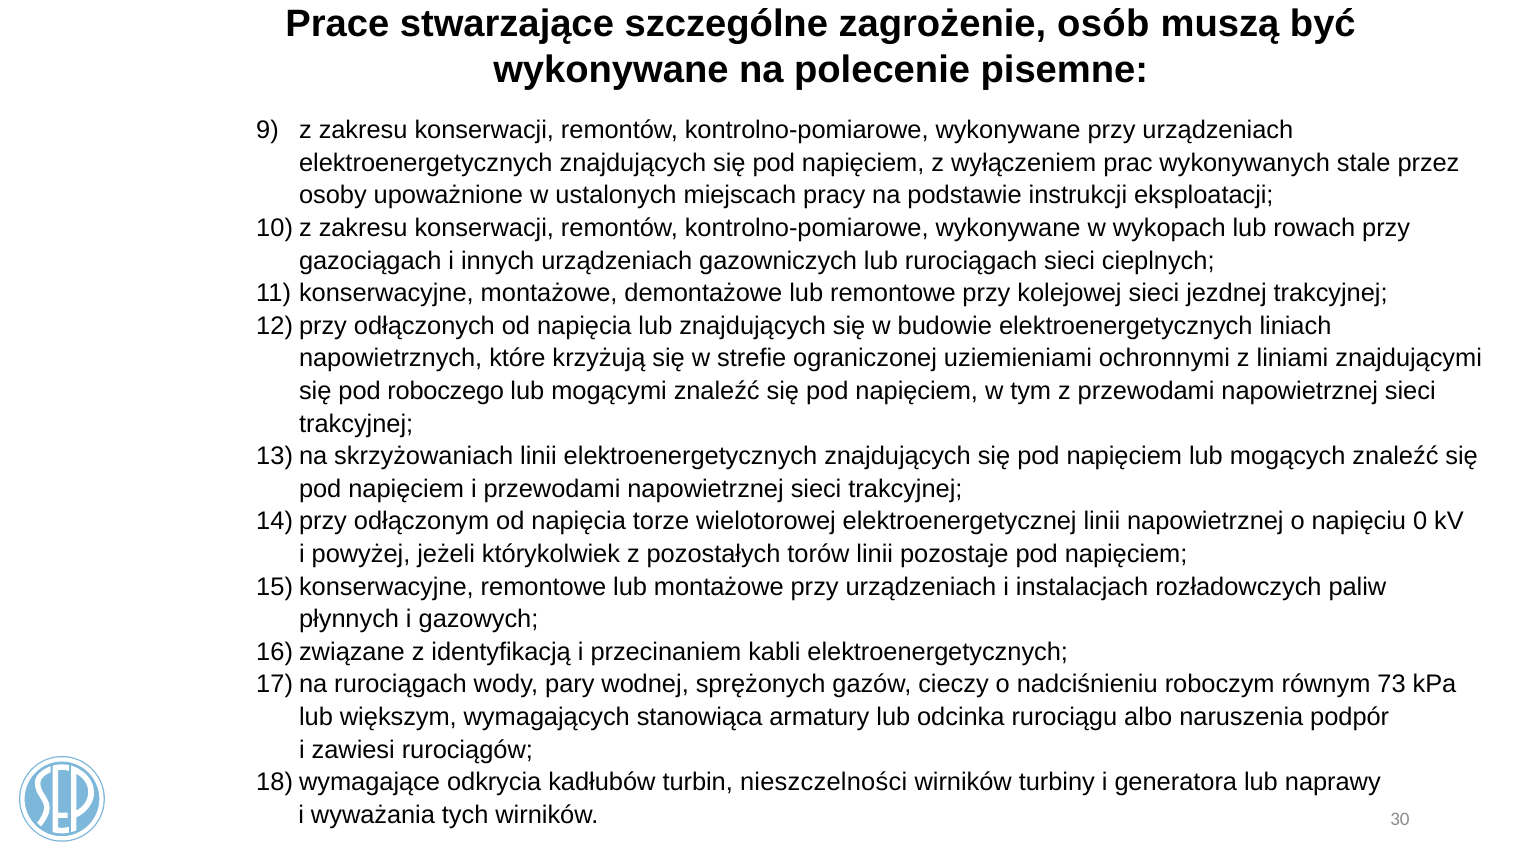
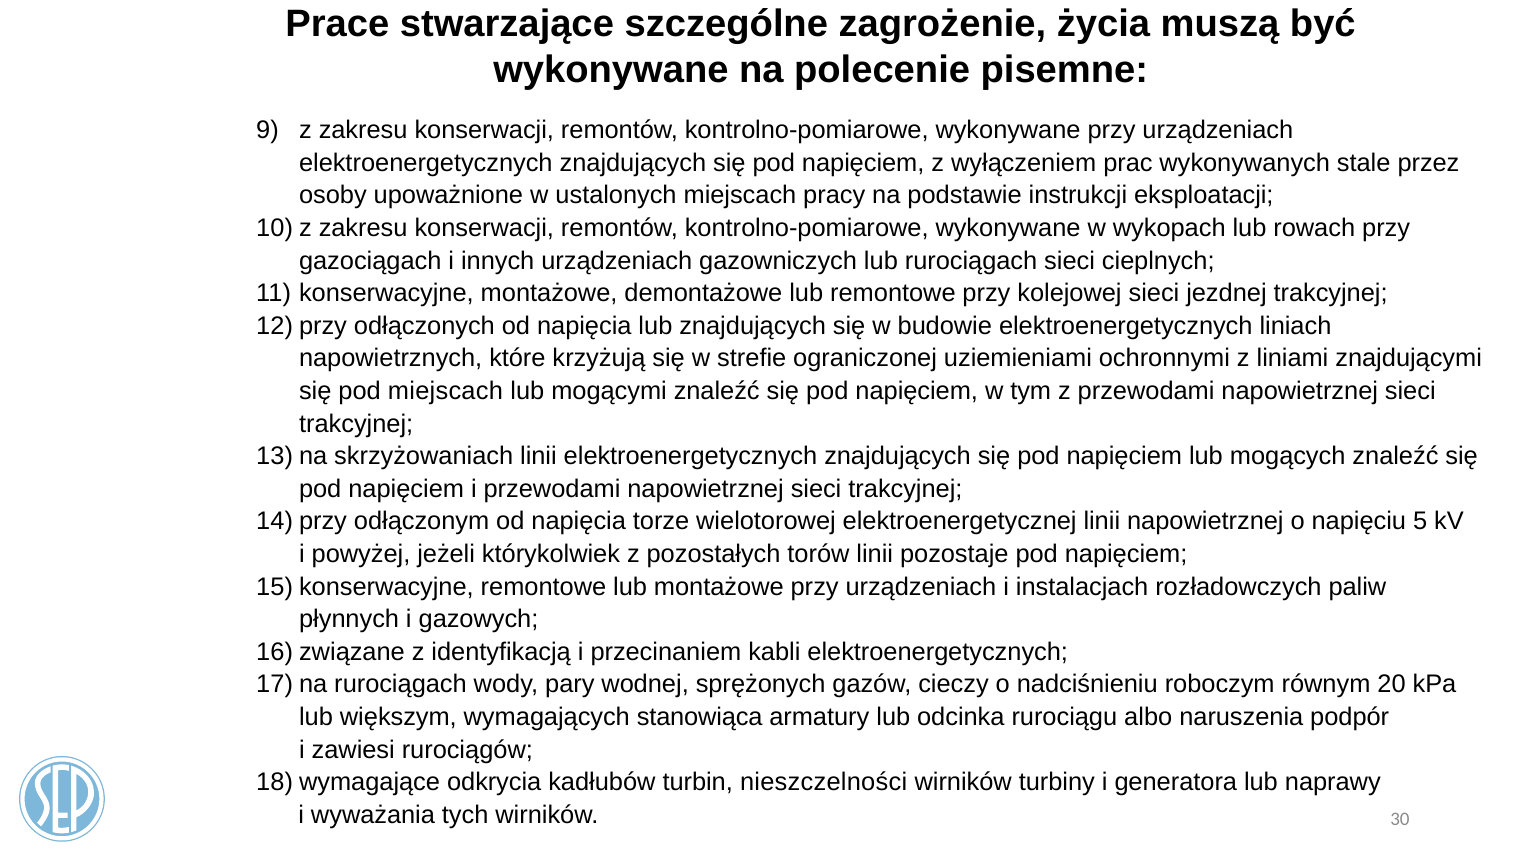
osób: osób -> życia
pod roboczego: roboczego -> miejscach
0: 0 -> 5
73: 73 -> 20
